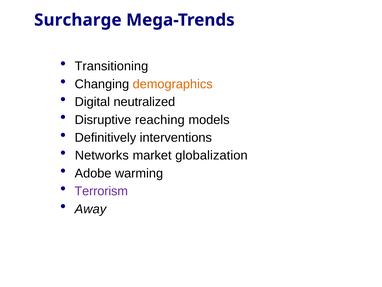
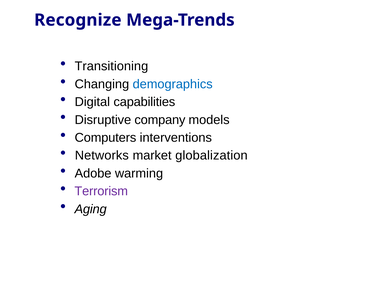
Surcharge: Surcharge -> Recognize
demographics colour: orange -> blue
neutralized: neutralized -> capabilities
reaching: reaching -> company
Definitively: Definitively -> Computers
Away: Away -> Aging
